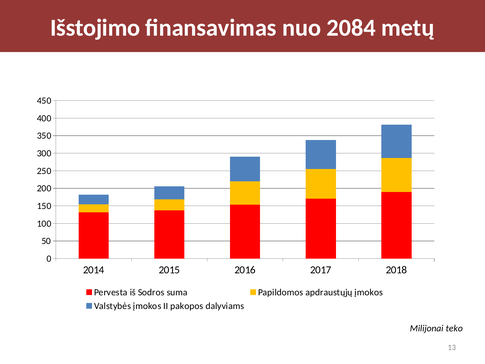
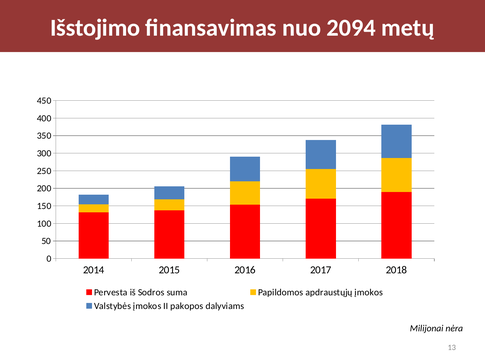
2084: 2084 -> 2094
teko: teko -> nėra
